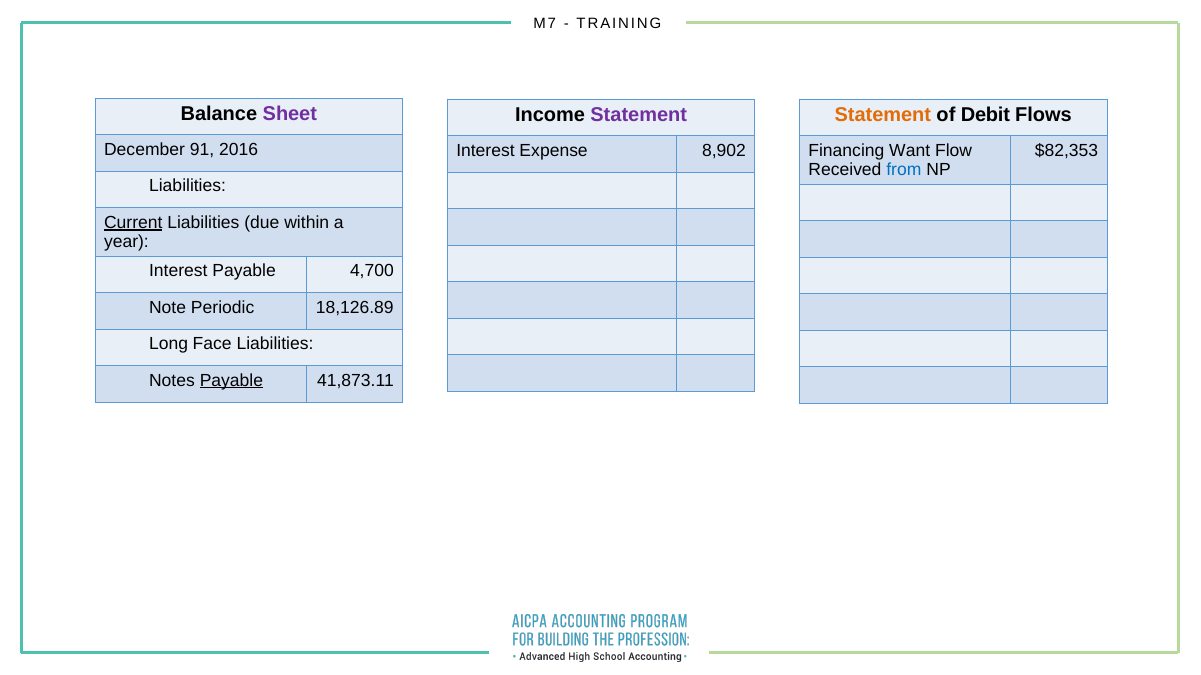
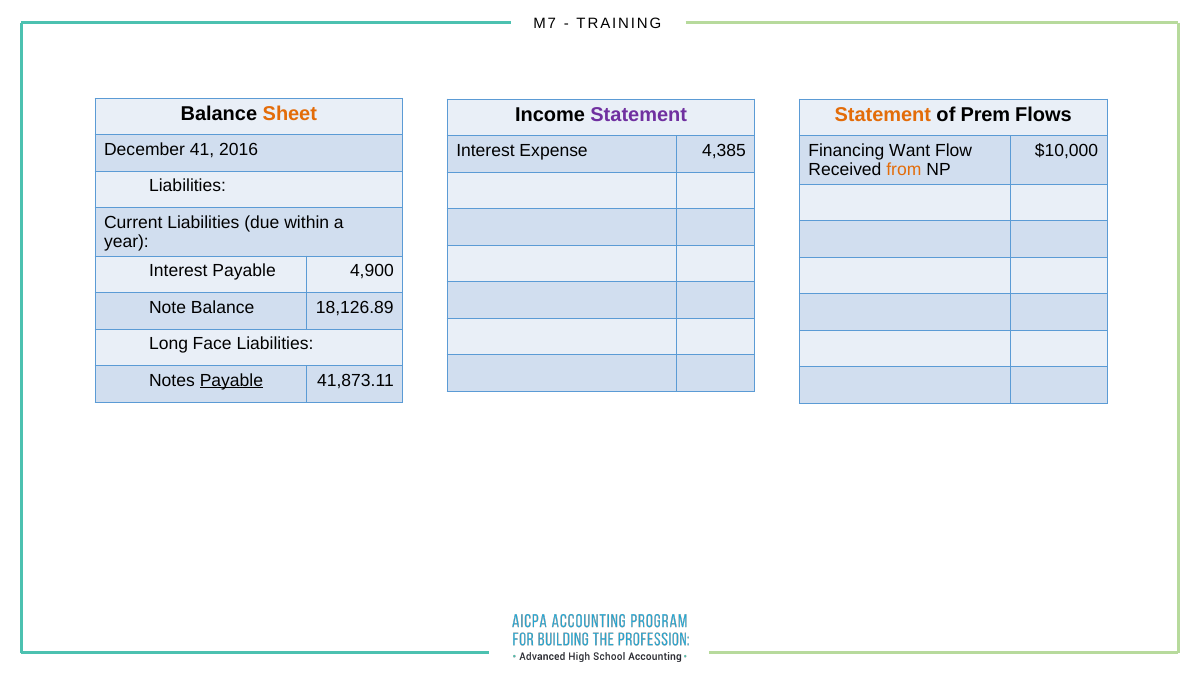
Sheet colour: purple -> orange
Debit: Debit -> Prem
91: 91 -> 41
8,902: 8,902 -> 4,385
$82,353: $82,353 -> $10,000
from colour: blue -> orange
Current underline: present -> none
4,700: 4,700 -> 4,900
Note Periodic: Periodic -> Balance
